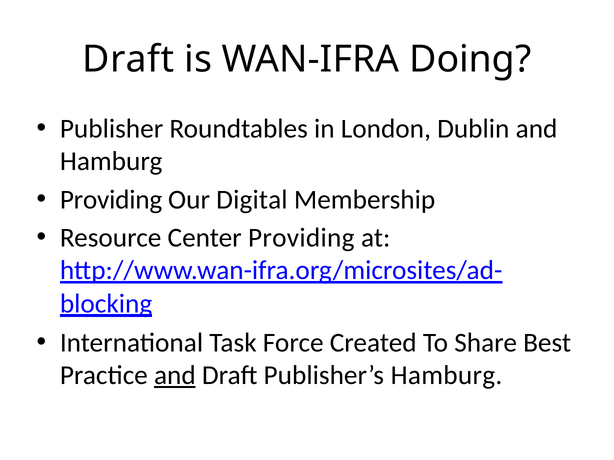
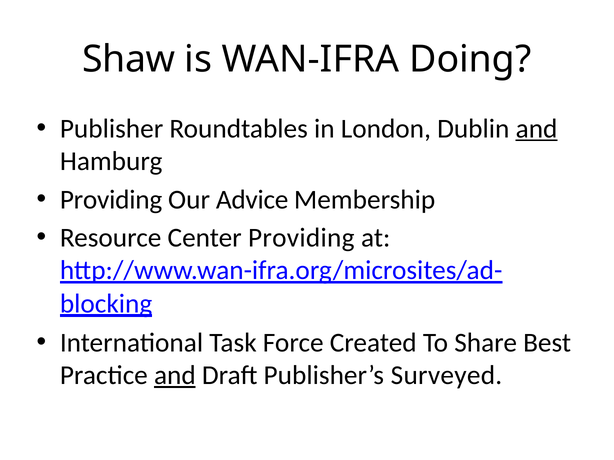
Draft at (128, 59): Draft -> Shaw
and at (537, 129) underline: none -> present
Digital: Digital -> Advice
Publisher’s Hamburg: Hamburg -> Surveyed
